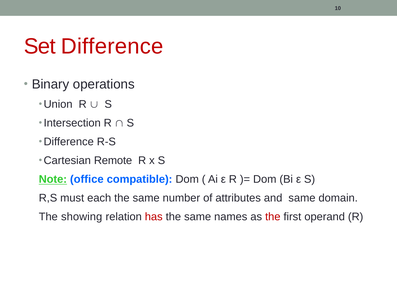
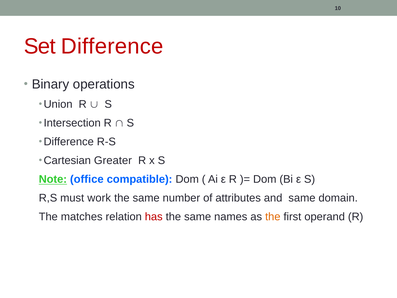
Remote: Remote -> Greater
each: each -> work
showing: showing -> matches
the at (273, 217) colour: red -> orange
